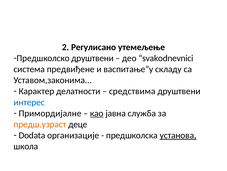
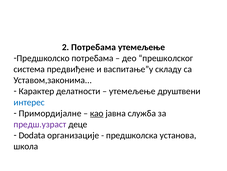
2 Регулисано: Регулисано -> Потребама
Предшколско друштвени: друштвени -> потребама
svakodnevnici: svakodnevnici -> прешколског
средствима at (132, 91): средствима -> утемељење
предш.узраст colour: orange -> purple
установа underline: present -> none
